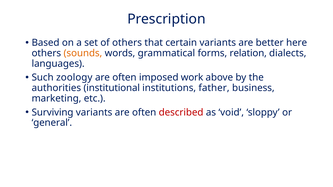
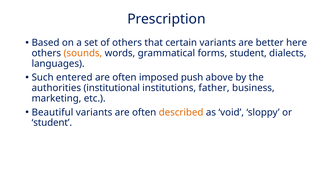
forms relation: relation -> student
zoology: zoology -> entered
work: work -> push
Surviving: Surviving -> Beautiful
described colour: red -> orange
general at (52, 123): general -> student
